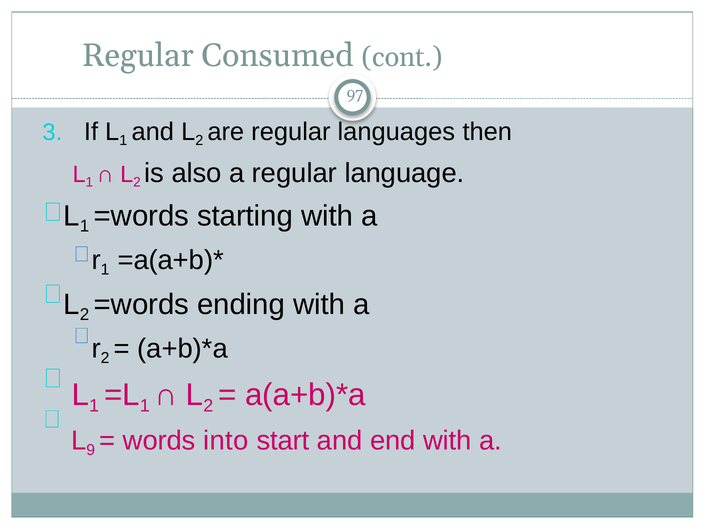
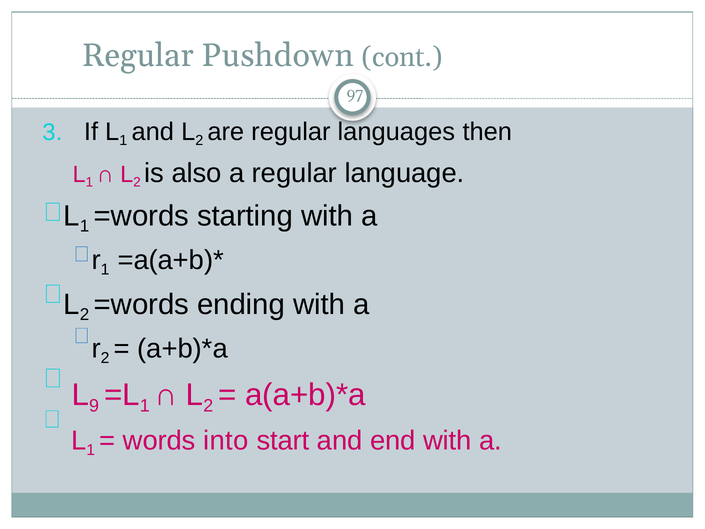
Consumed: Consumed -> Pushdown
1 at (94, 406): 1 -> 9
9 at (91, 450): 9 -> 1
